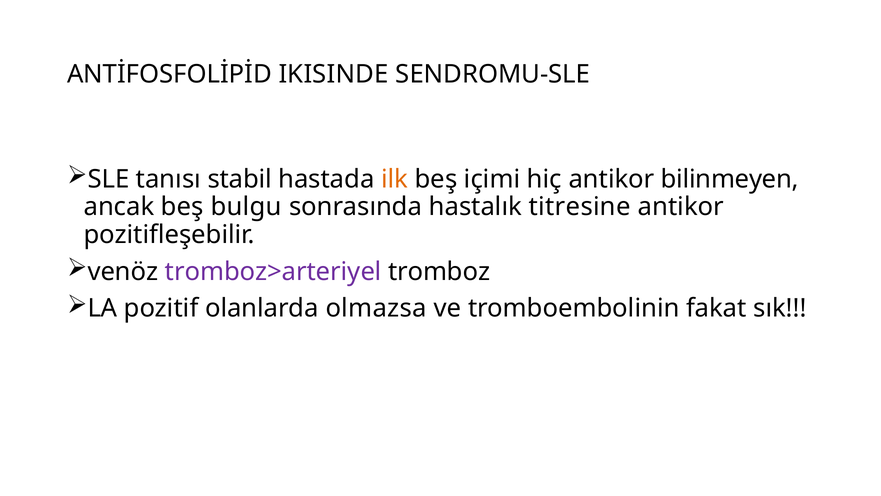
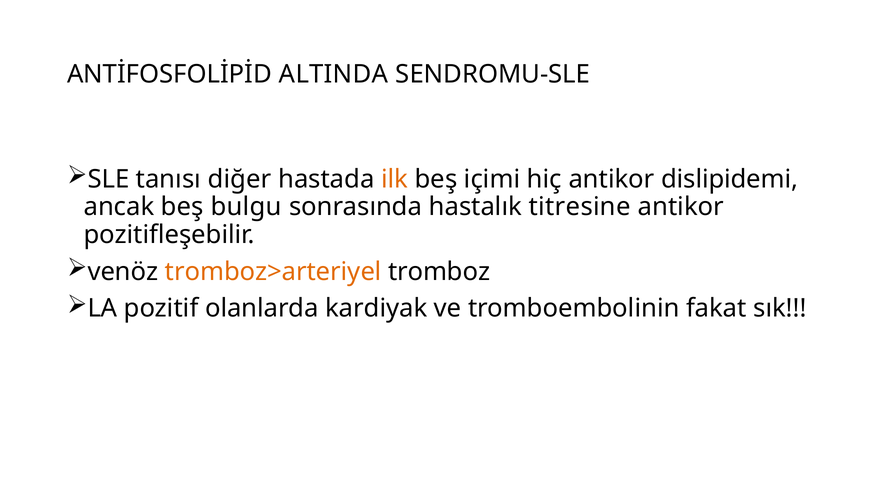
IKISINDE: IKISINDE -> ALTINDA
stabil: stabil -> diğer
bilinmeyen: bilinmeyen -> dislipidemi
tromboz>arteriyel colour: purple -> orange
olmazsa: olmazsa -> kardiyak
